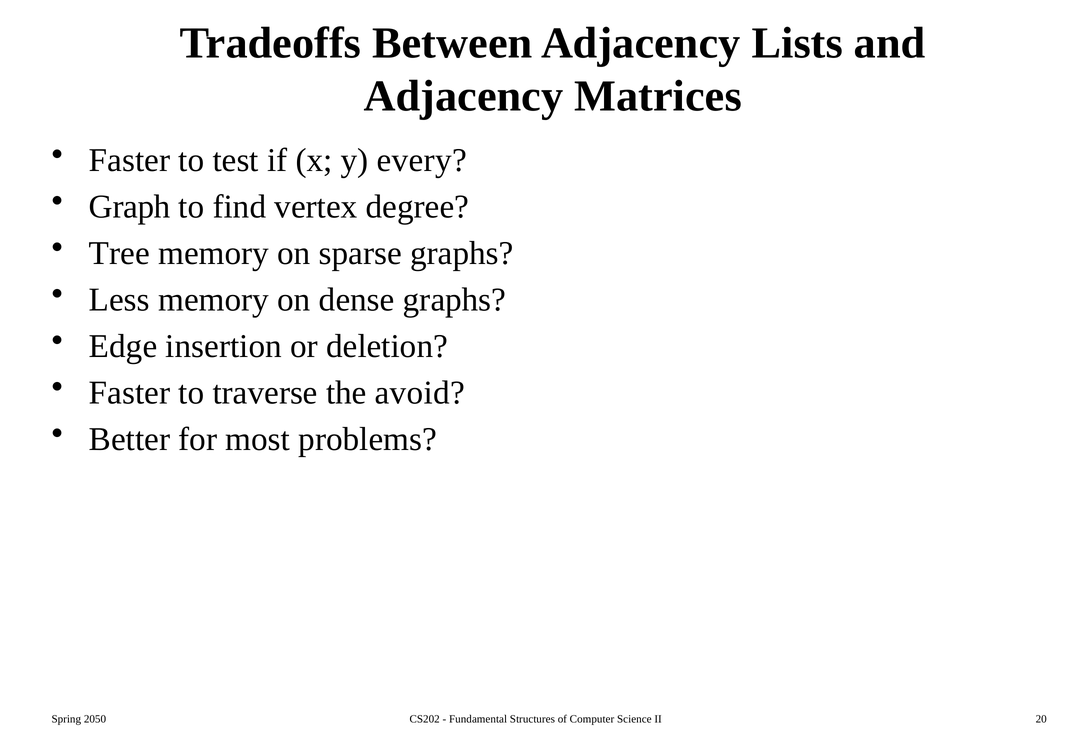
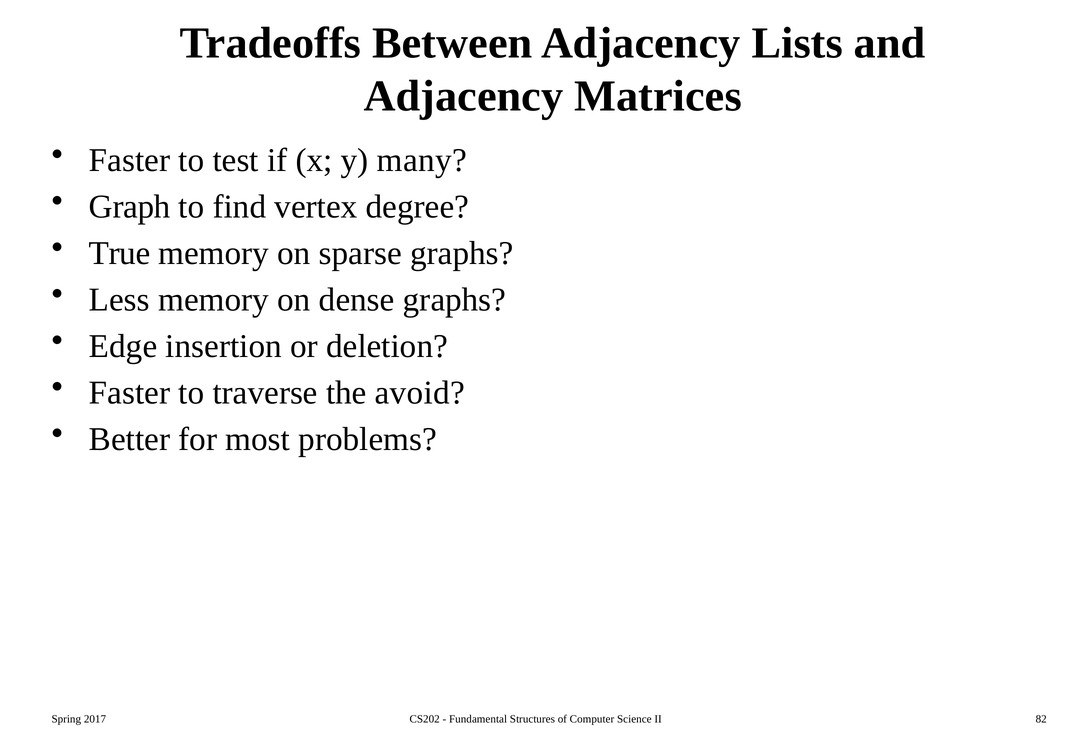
every: every -> many
Tree: Tree -> True
2050: 2050 -> 2017
20: 20 -> 82
